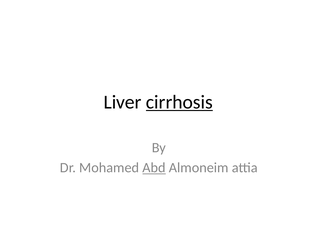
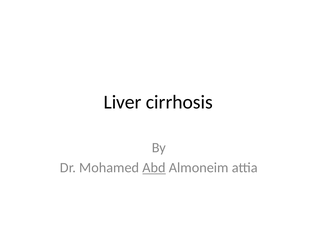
cirrhosis underline: present -> none
